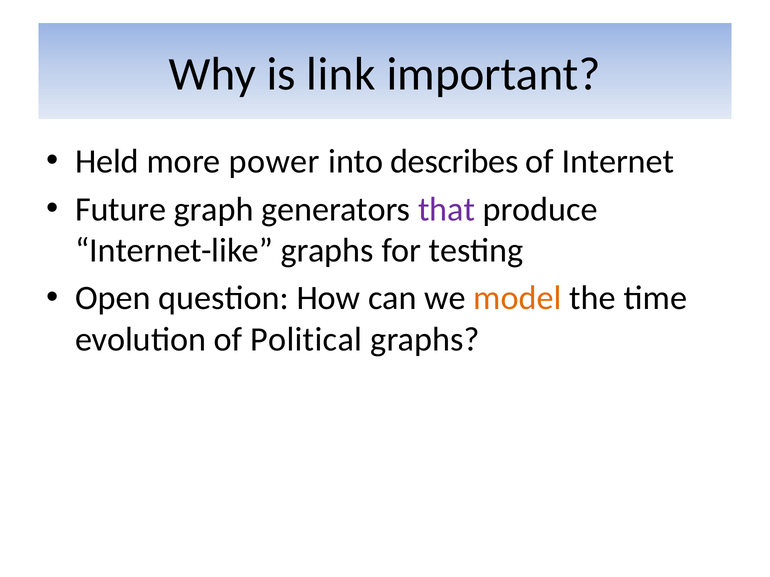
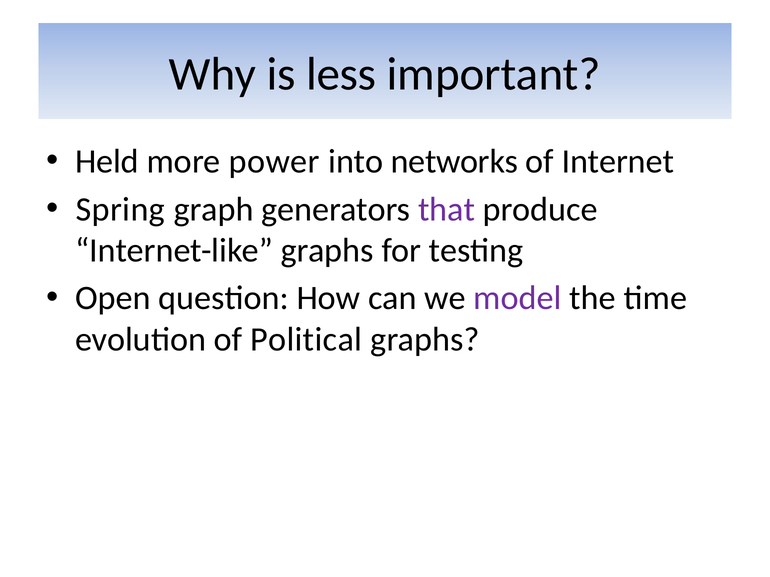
link: link -> less
describes: describes -> networks
Future: Future -> Spring
model colour: orange -> purple
